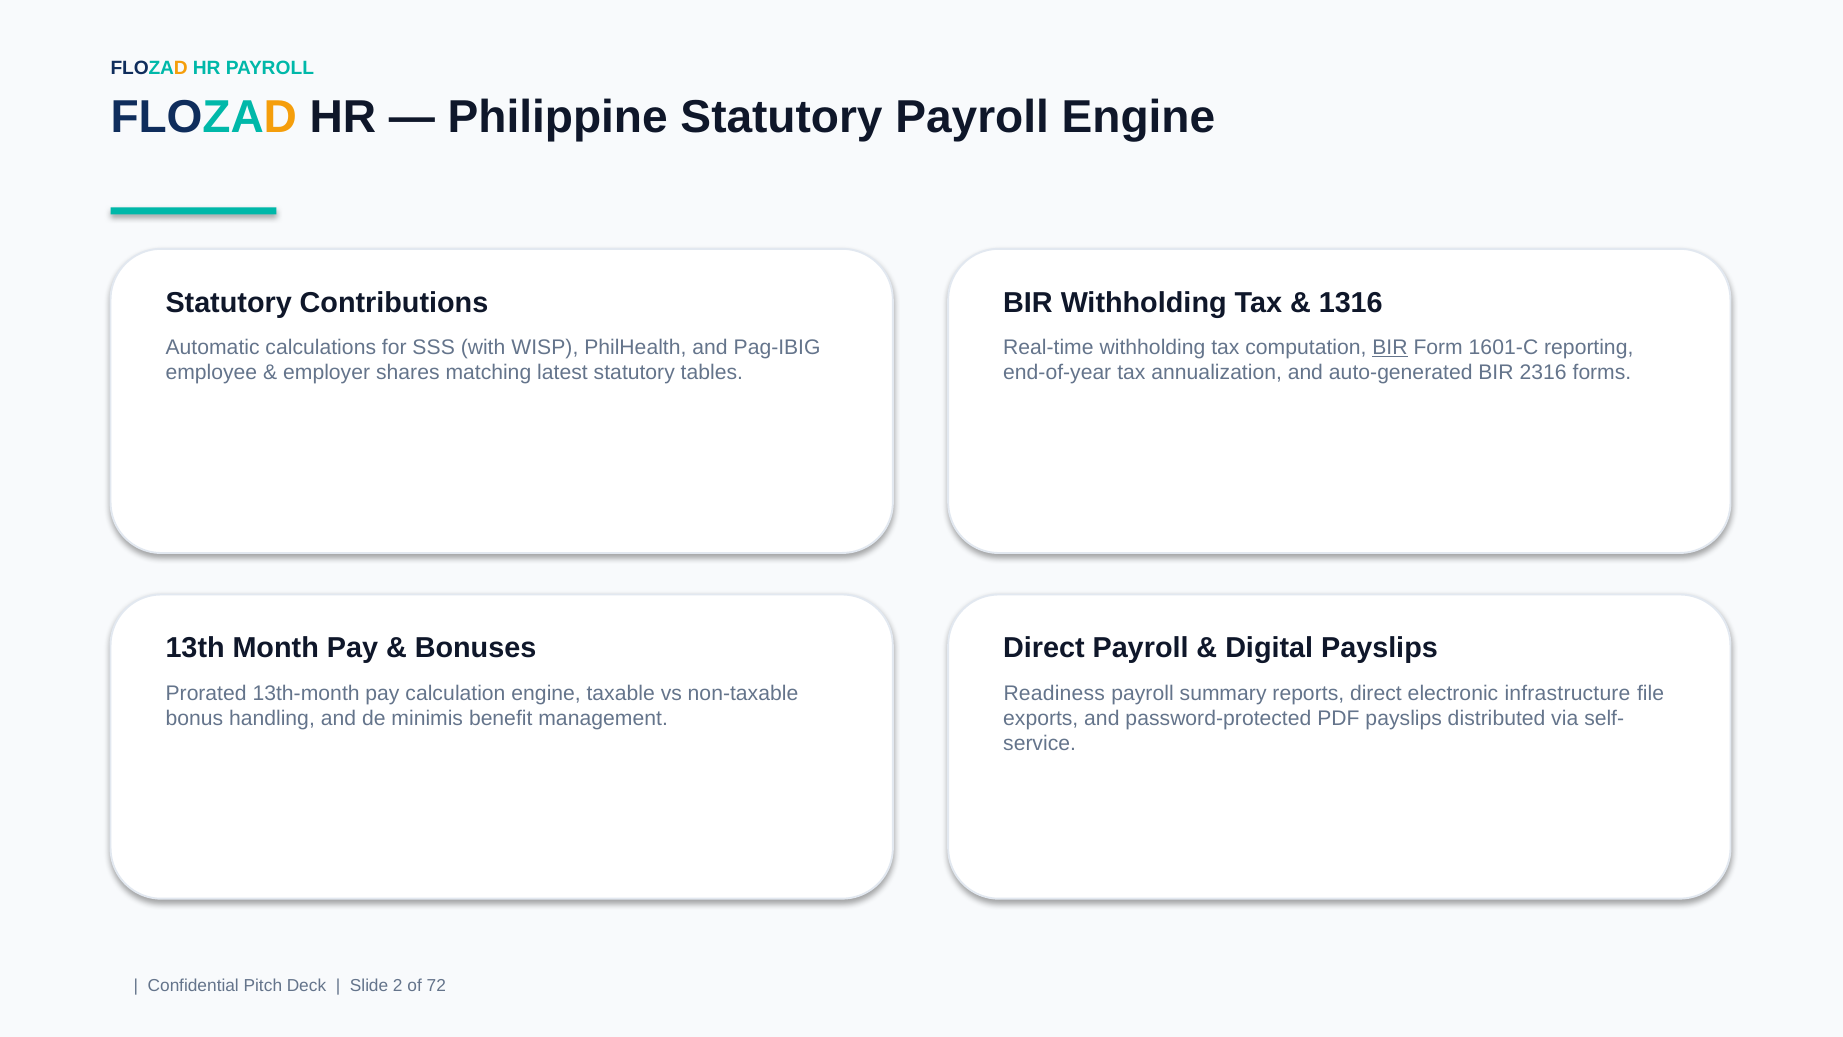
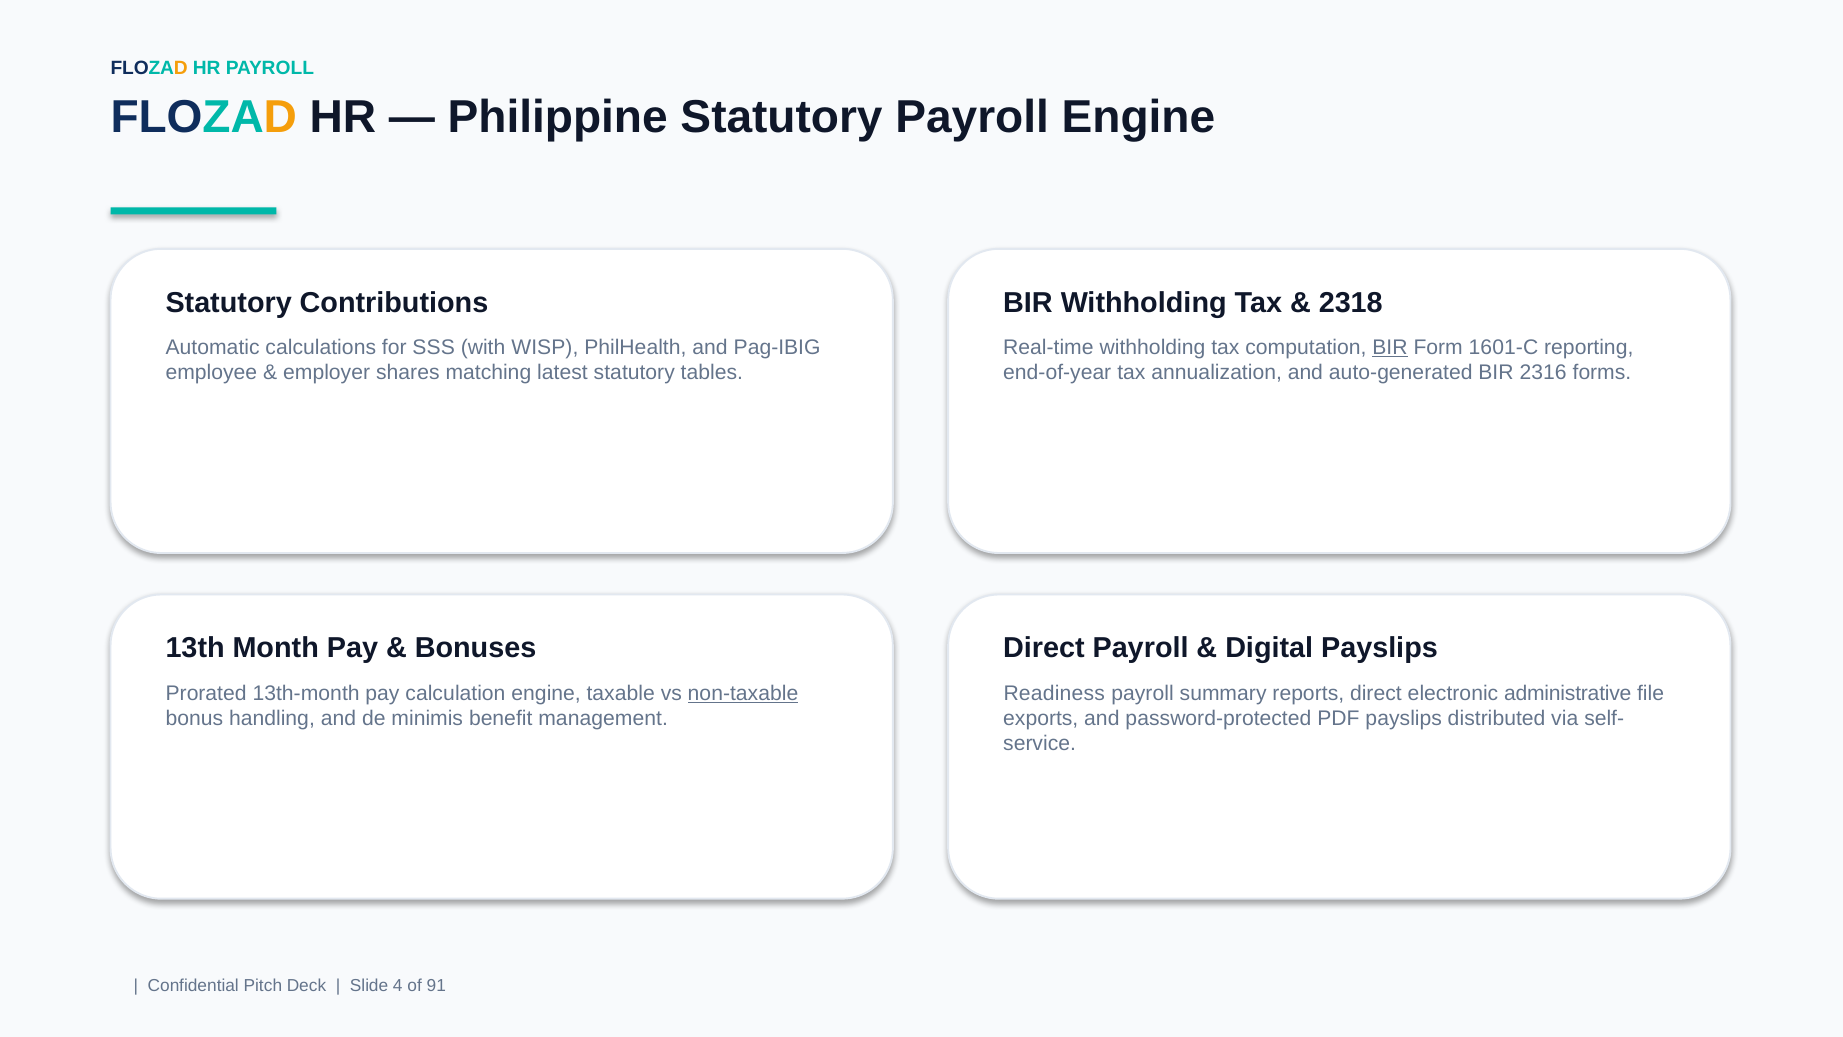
1316: 1316 -> 2318
non-taxable underline: none -> present
infrastructure: infrastructure -> administrative
2: 2 -> 4
72: 72 -> 91
